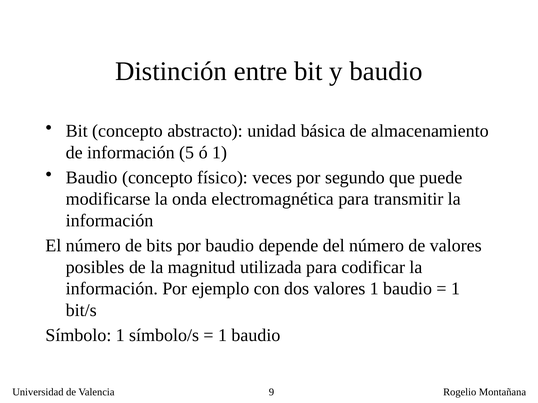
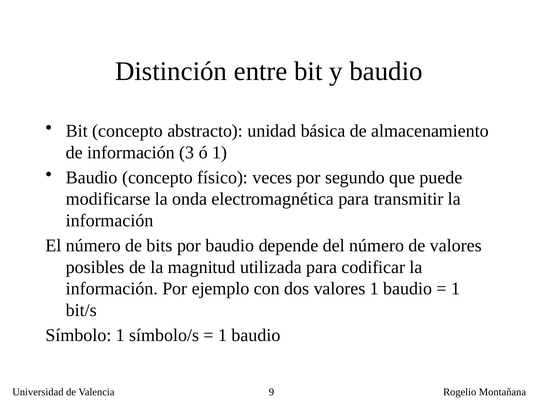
5: 5 -> 3
